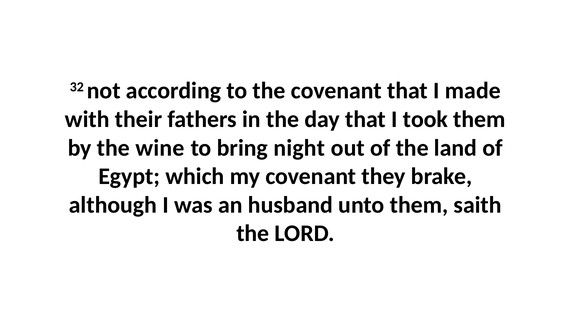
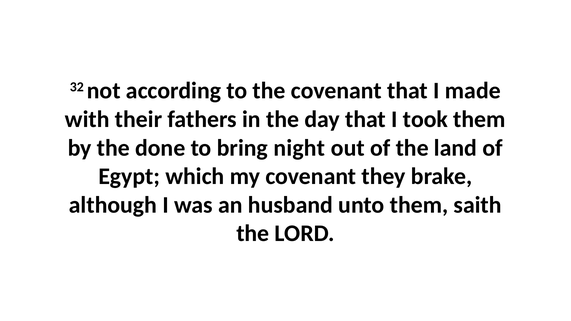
wine: wine -> done
